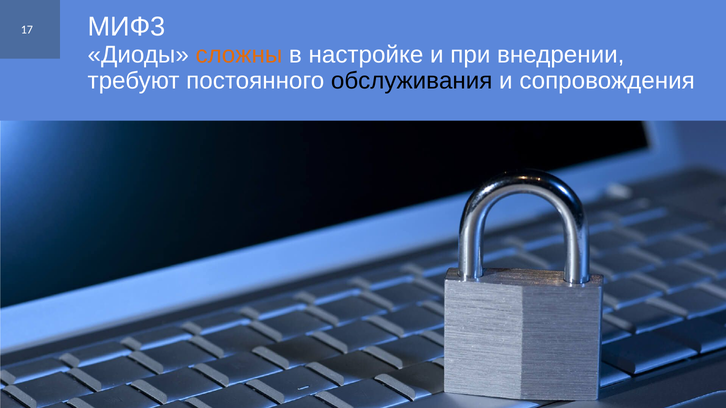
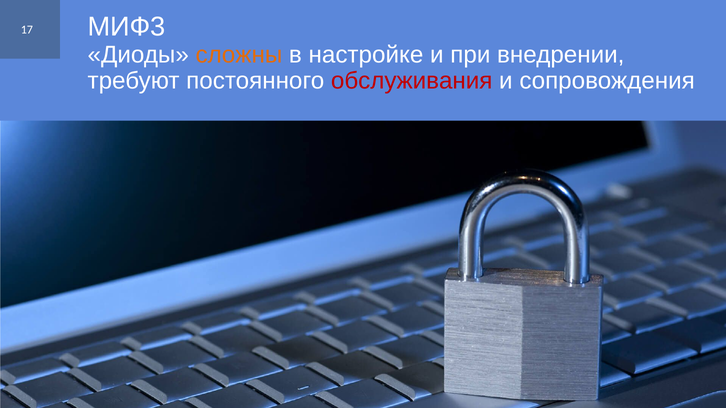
обслуживания colour: black -> red
